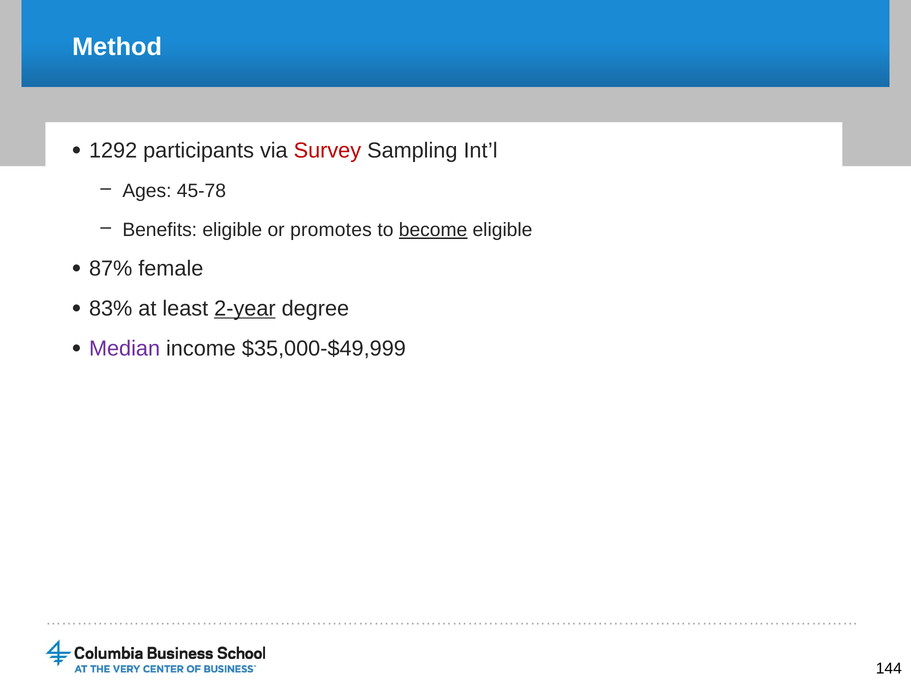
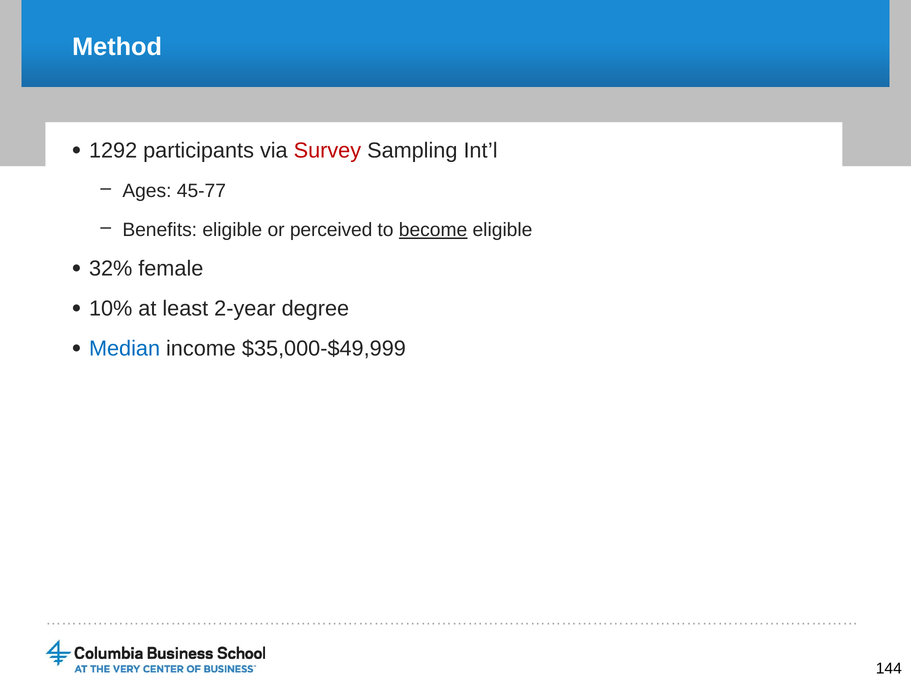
45-78: 45-78 -> 45-77
promotes: promotes -> perceived
87%: 87% -> 32%
83%: 83% -> 10%
2-year underline: present -> none
Median colour: purple -> blue
